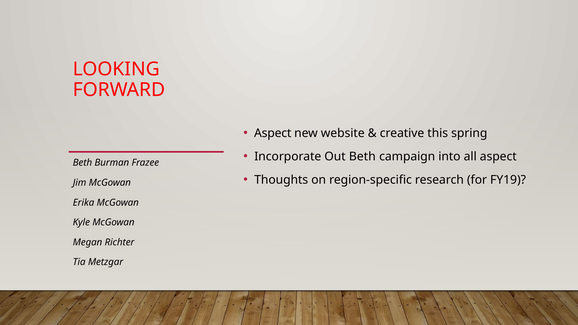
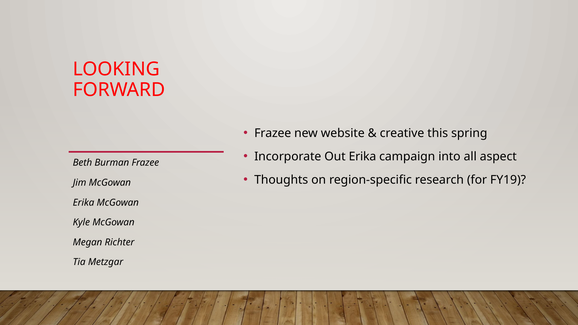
Aspect at (273, 133): Aspect -> Frazee
Out Beth: Beth -> Erika
